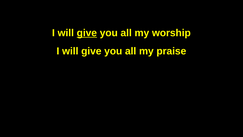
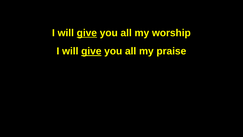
give at (91, 51) underline: none -> present
